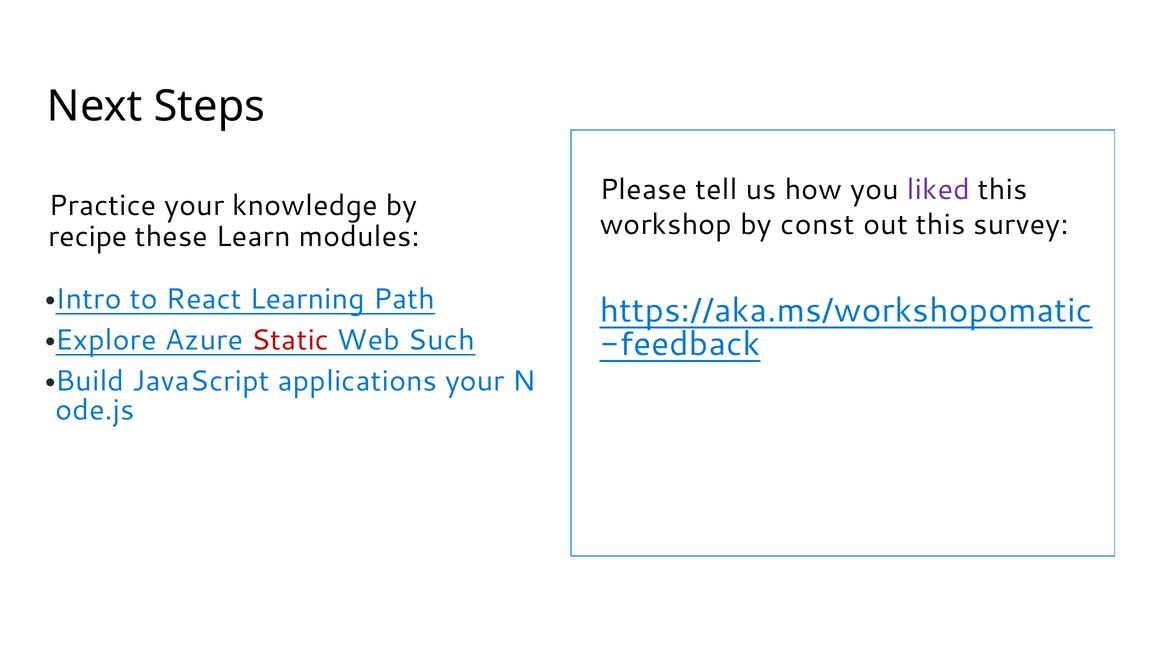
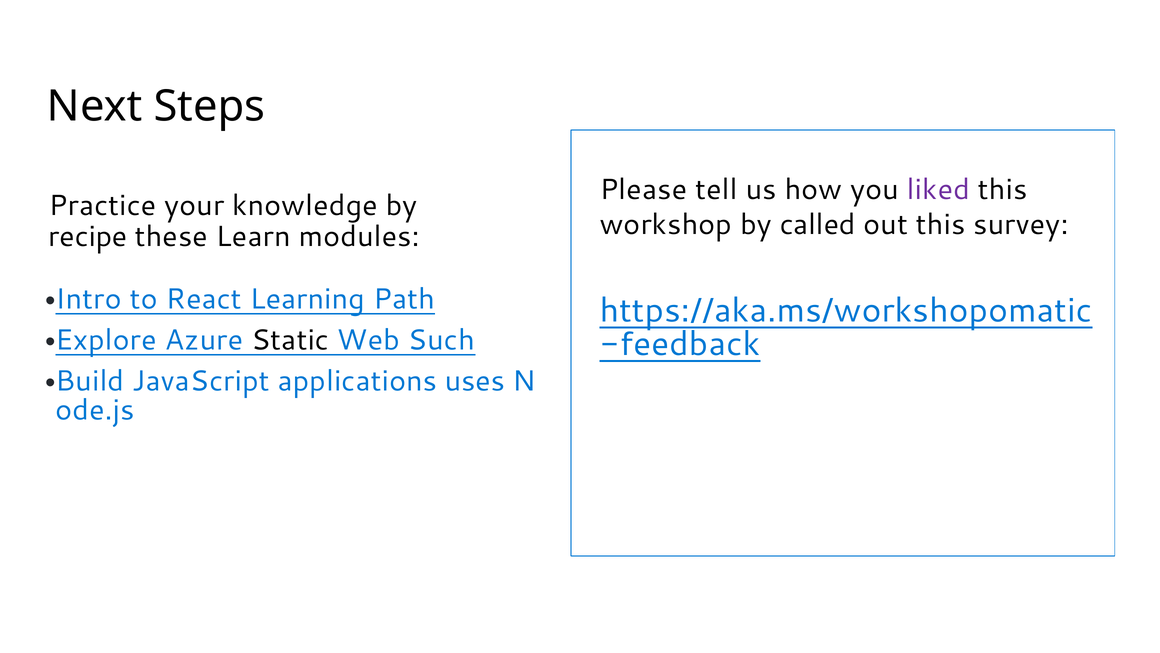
const: const -> called
Static colour: red -> black
applications your: your -> uses
